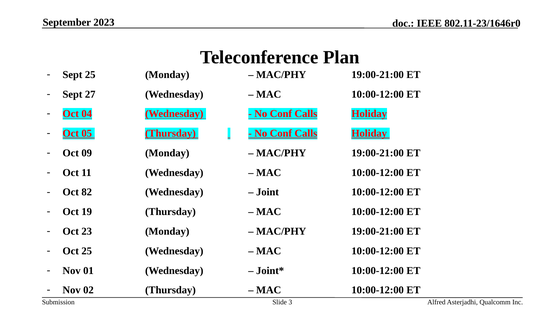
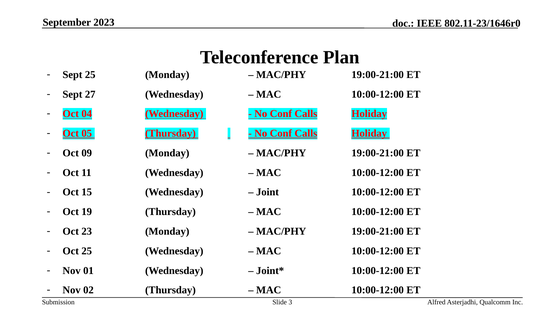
82: 82 -> 15
